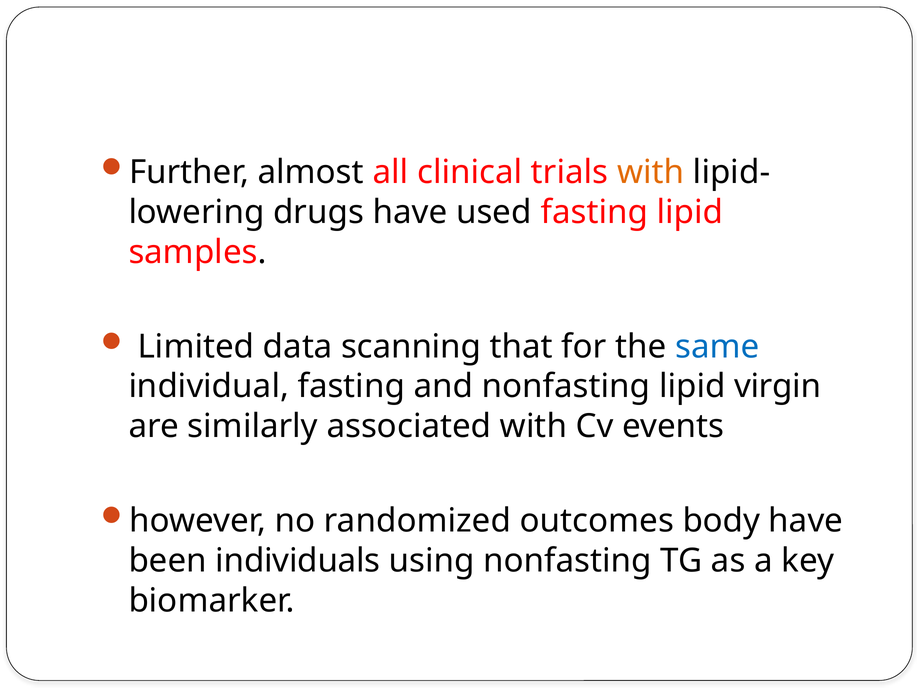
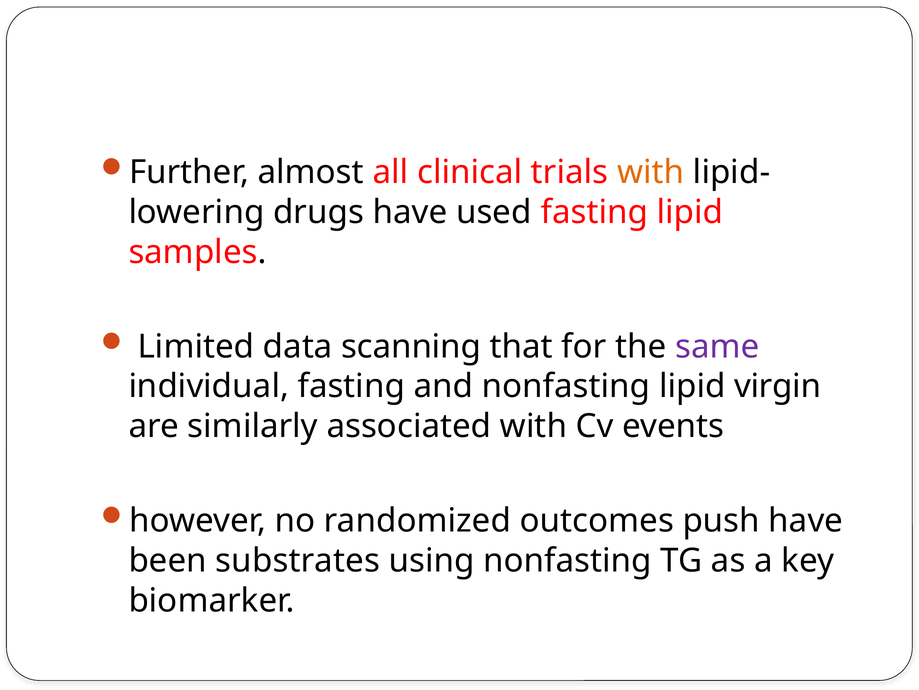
same colour: blue -> purple
body: body -> push
individuals: individuals -> substrates
